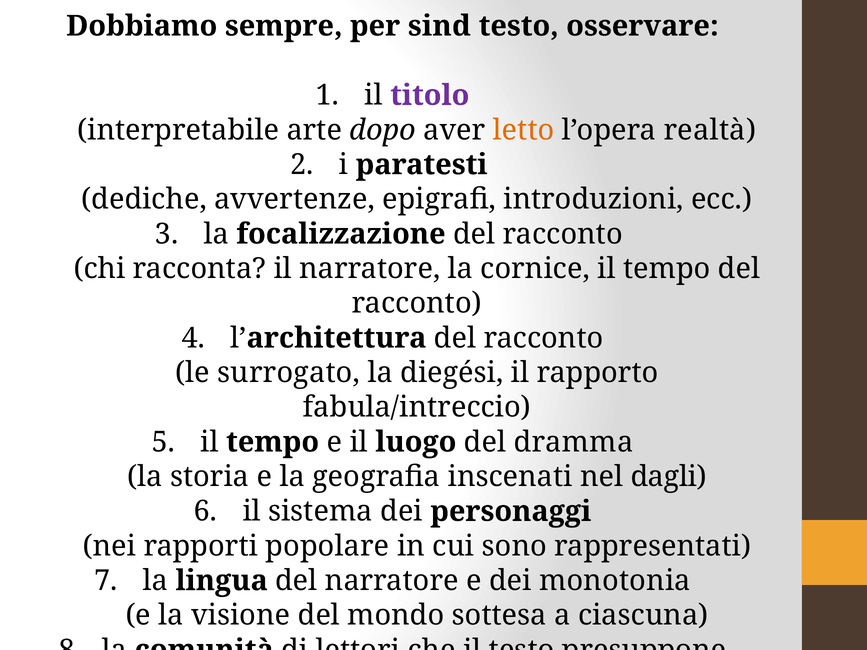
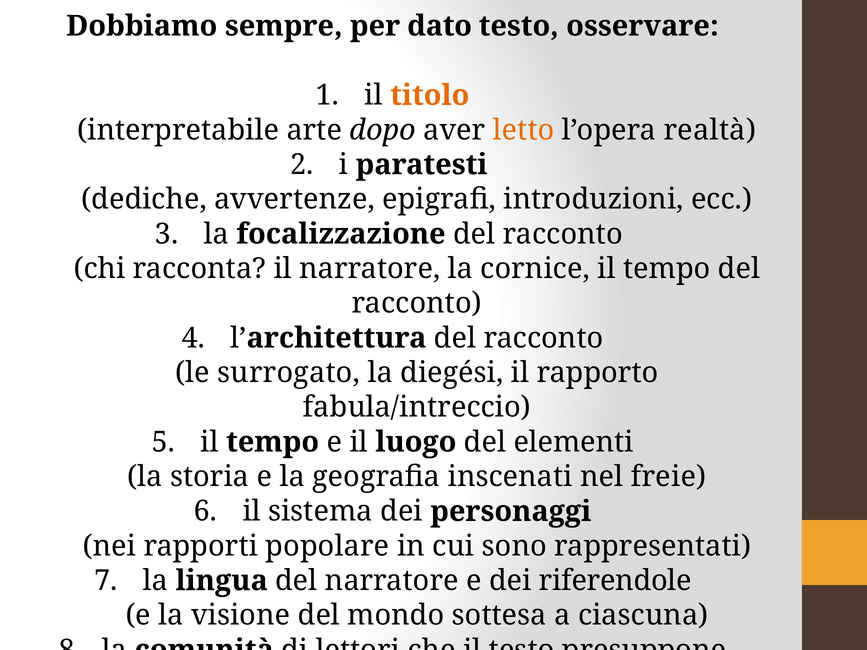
sind: sind -> dato
titolo colour: purple -> orange
dramma: dramma -> elementi
dagli: dagli -> freie
monotonia: monotonia -> riferendole
